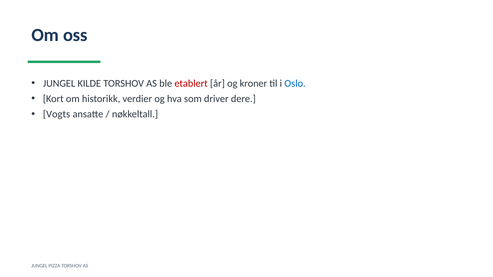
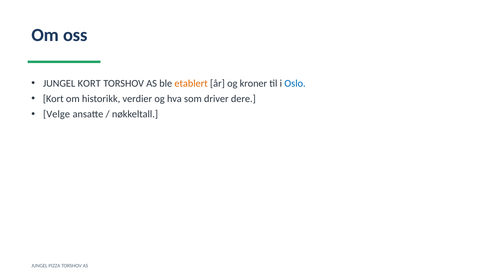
JUNGEL KILDE: KILDE -> KORT
etablert colour: red -> orange
Vogts: Vogts -> Velge
